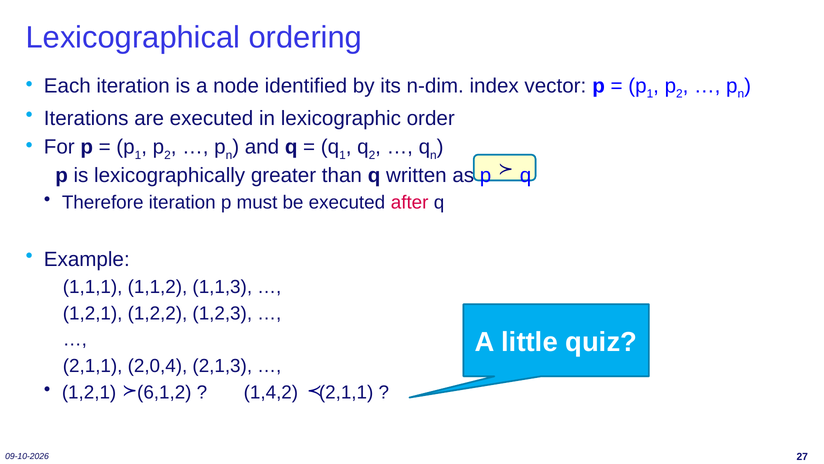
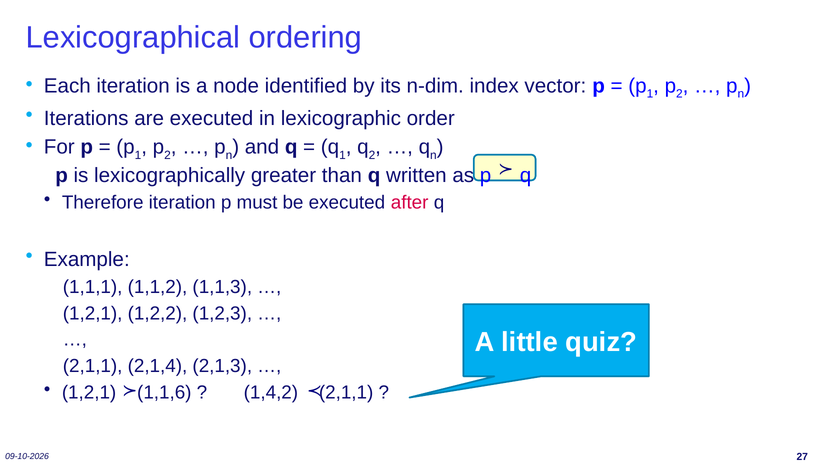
2,0,4: 2,0,4 -> 2,1,4
6,1,2: 6,1,2 -> 1,1,6
